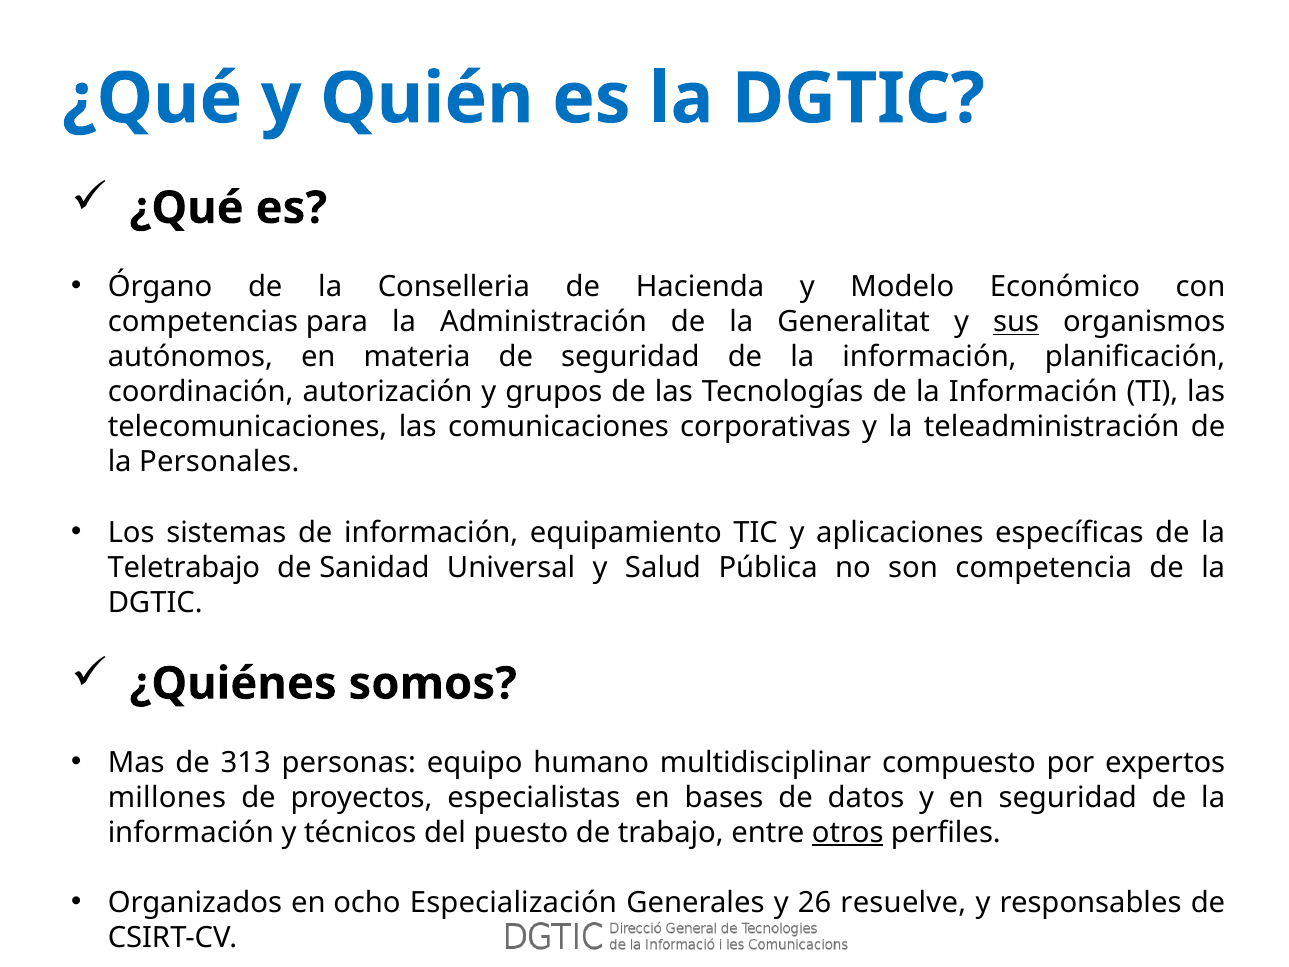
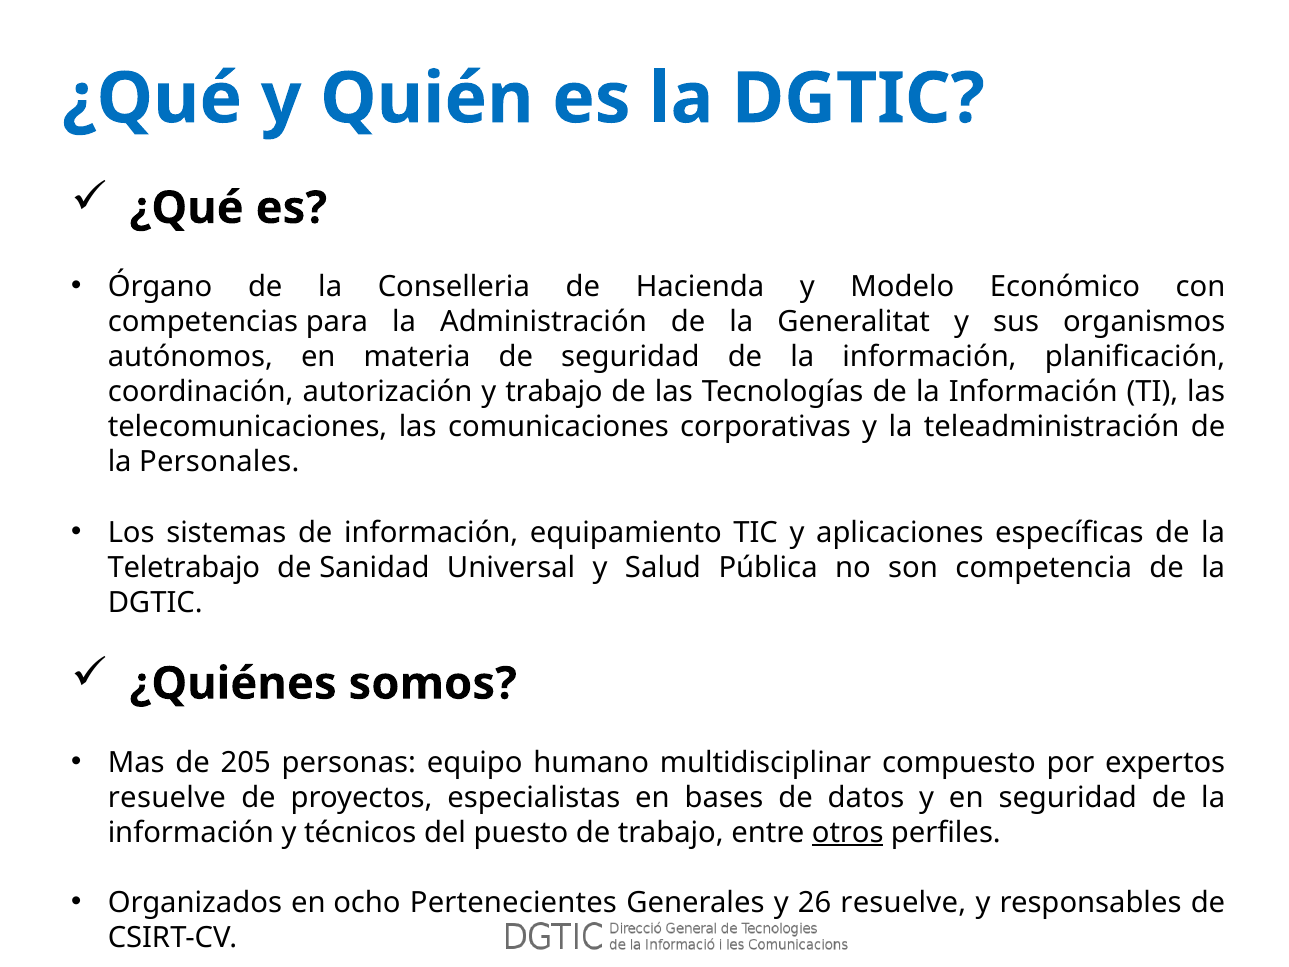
sus underline: present -> none
y grupos: grupos -> trabajo
313: 313 -> 205
millones at (167, 797): millones -> resuelve
Especialización: Especialización -> Pertenecientes
